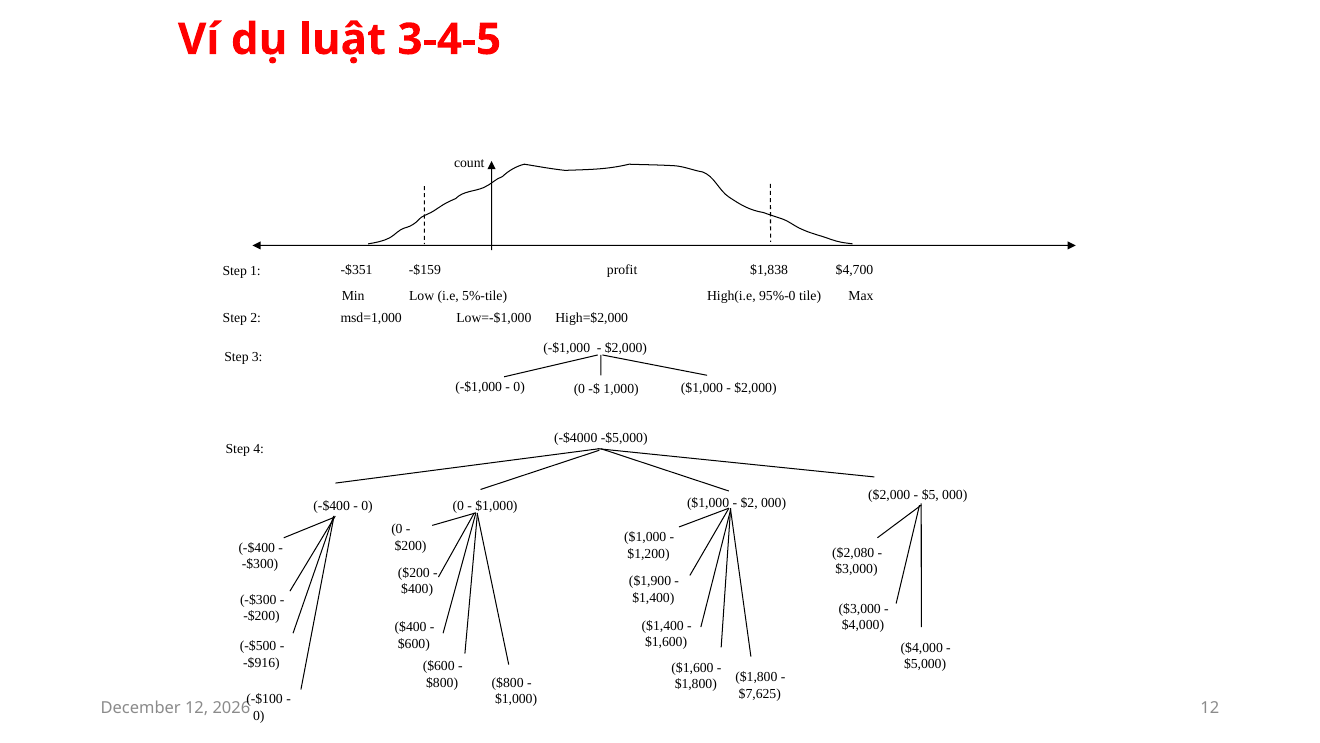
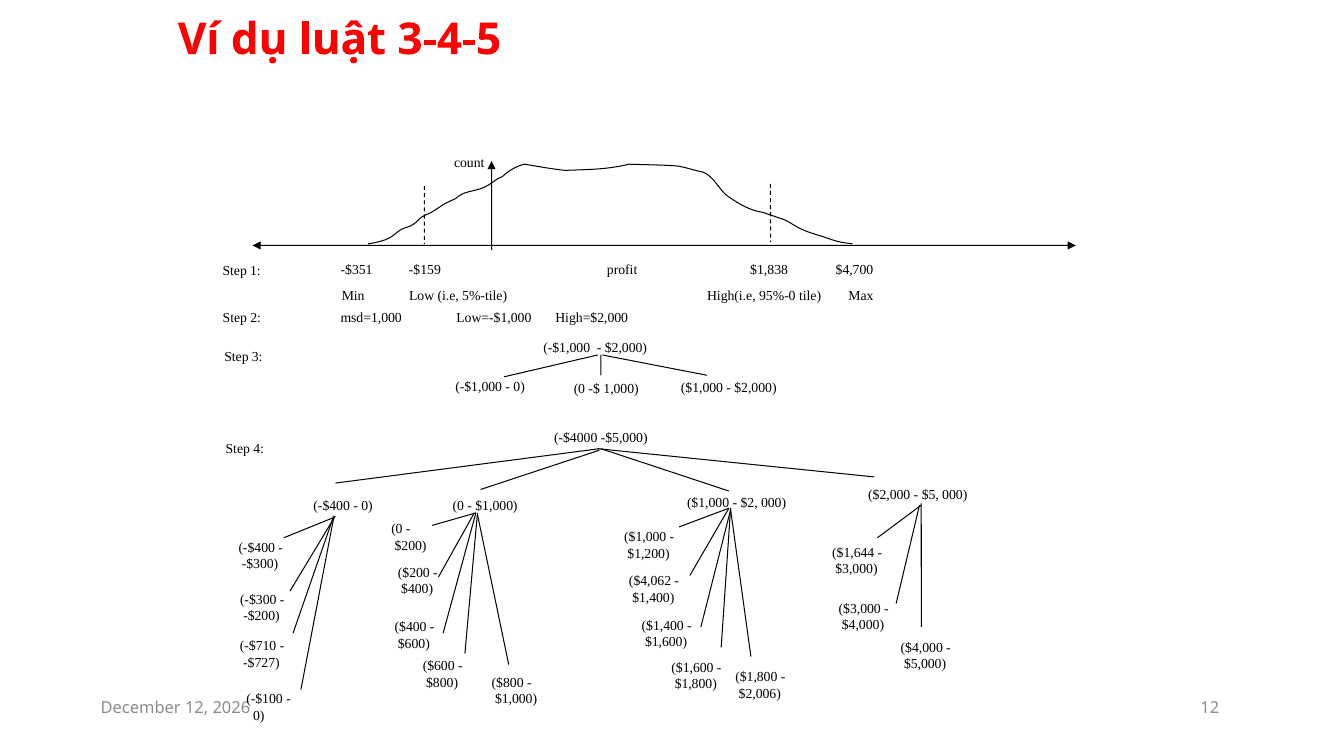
$2,080: $2,080 -> $1,644
$1,900: $1,900 -> $4,062
-$500: -$500 -> -$710
-$916: -$916 -> -$727
$7,625: $7,625 -> $2,006
